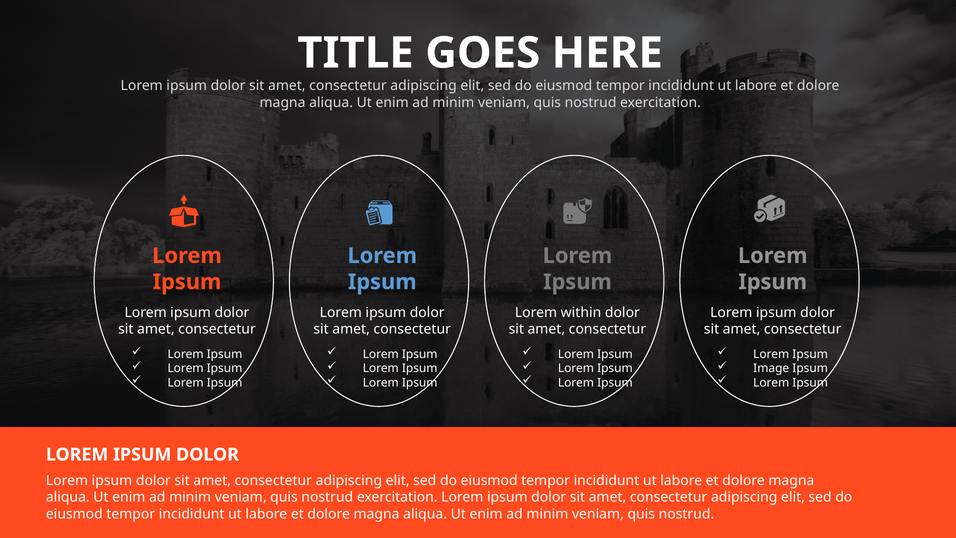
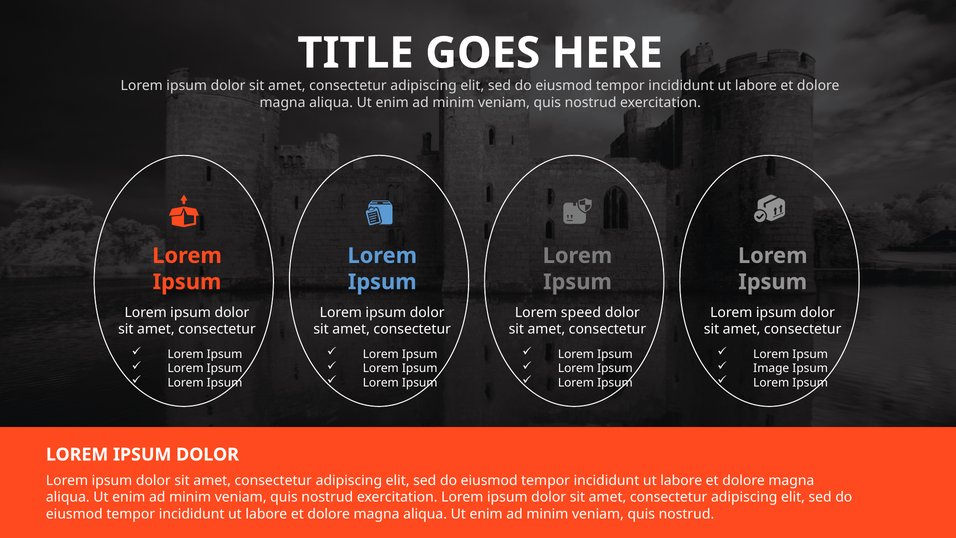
within: within -> speed
